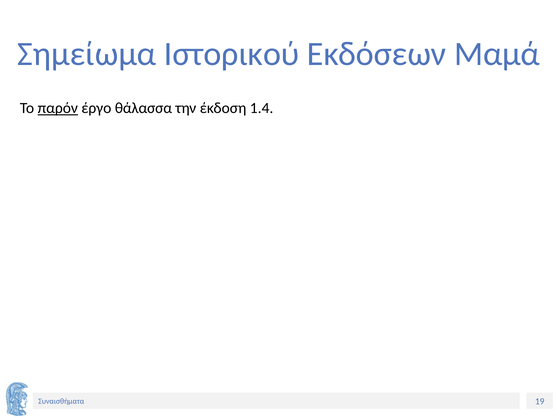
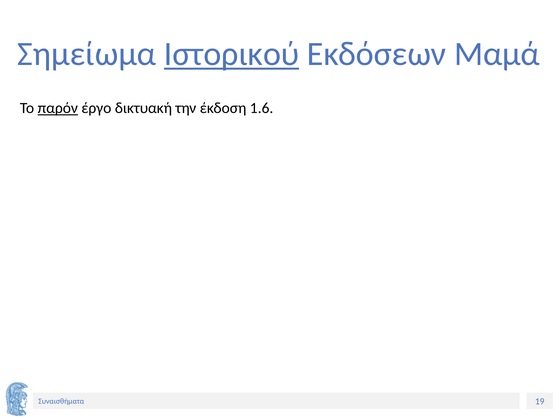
Ιστορικού underline: none -> present
θάλασσα: θάλασσα -> δικτυακή
1.4: 1.4 -> 1.6
